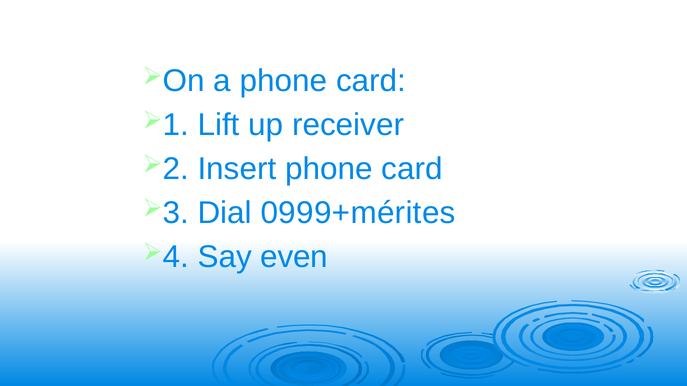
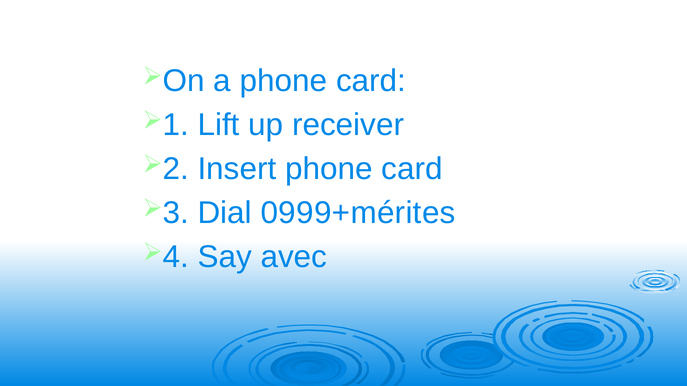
even: even -> avec
